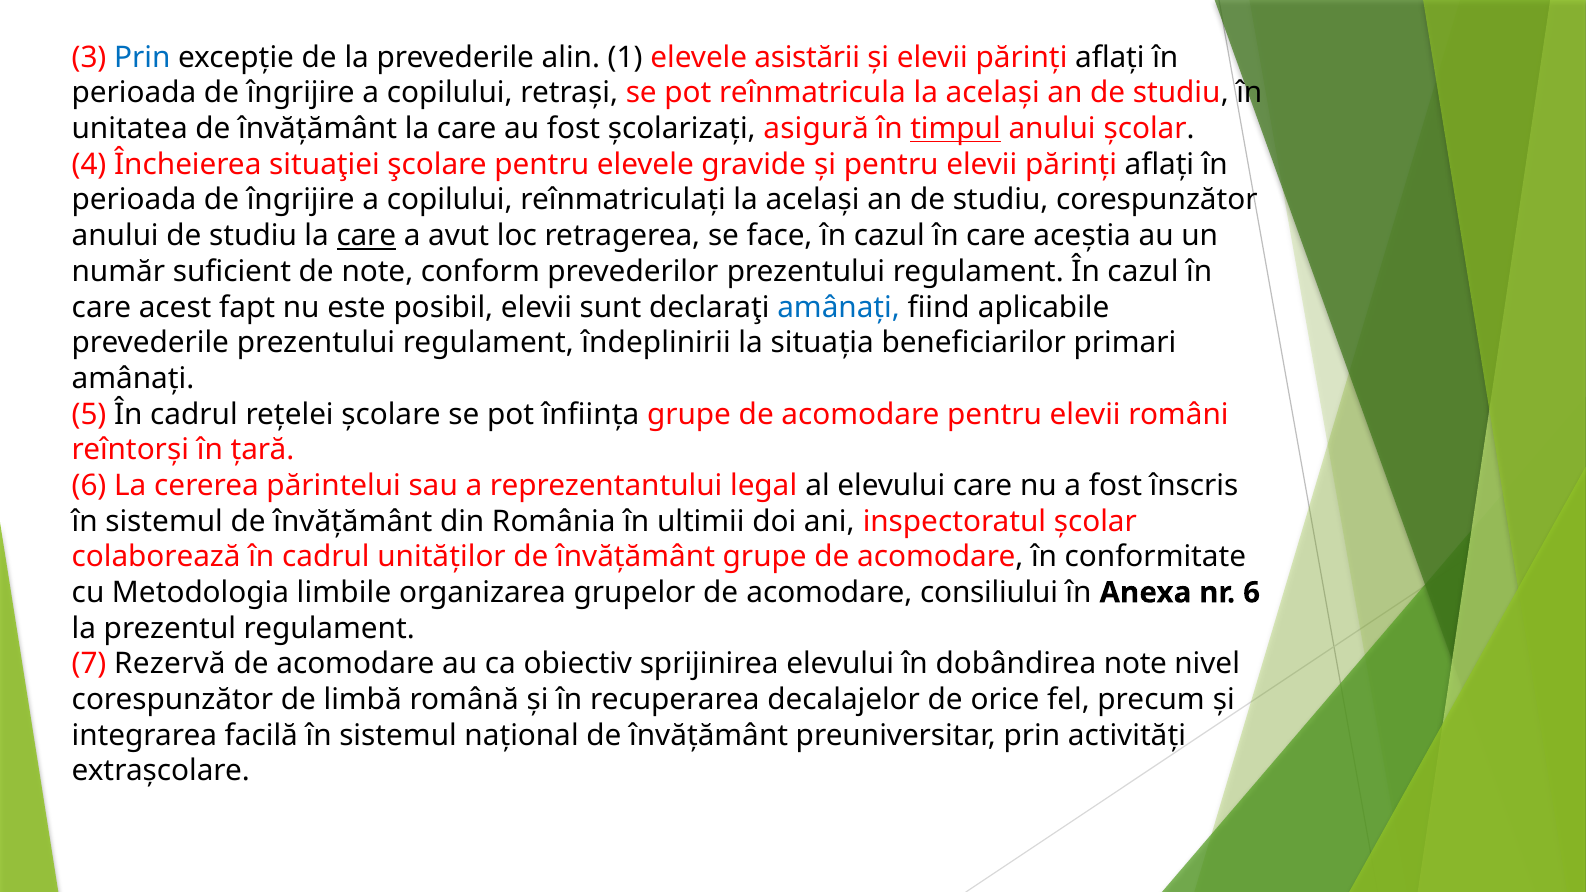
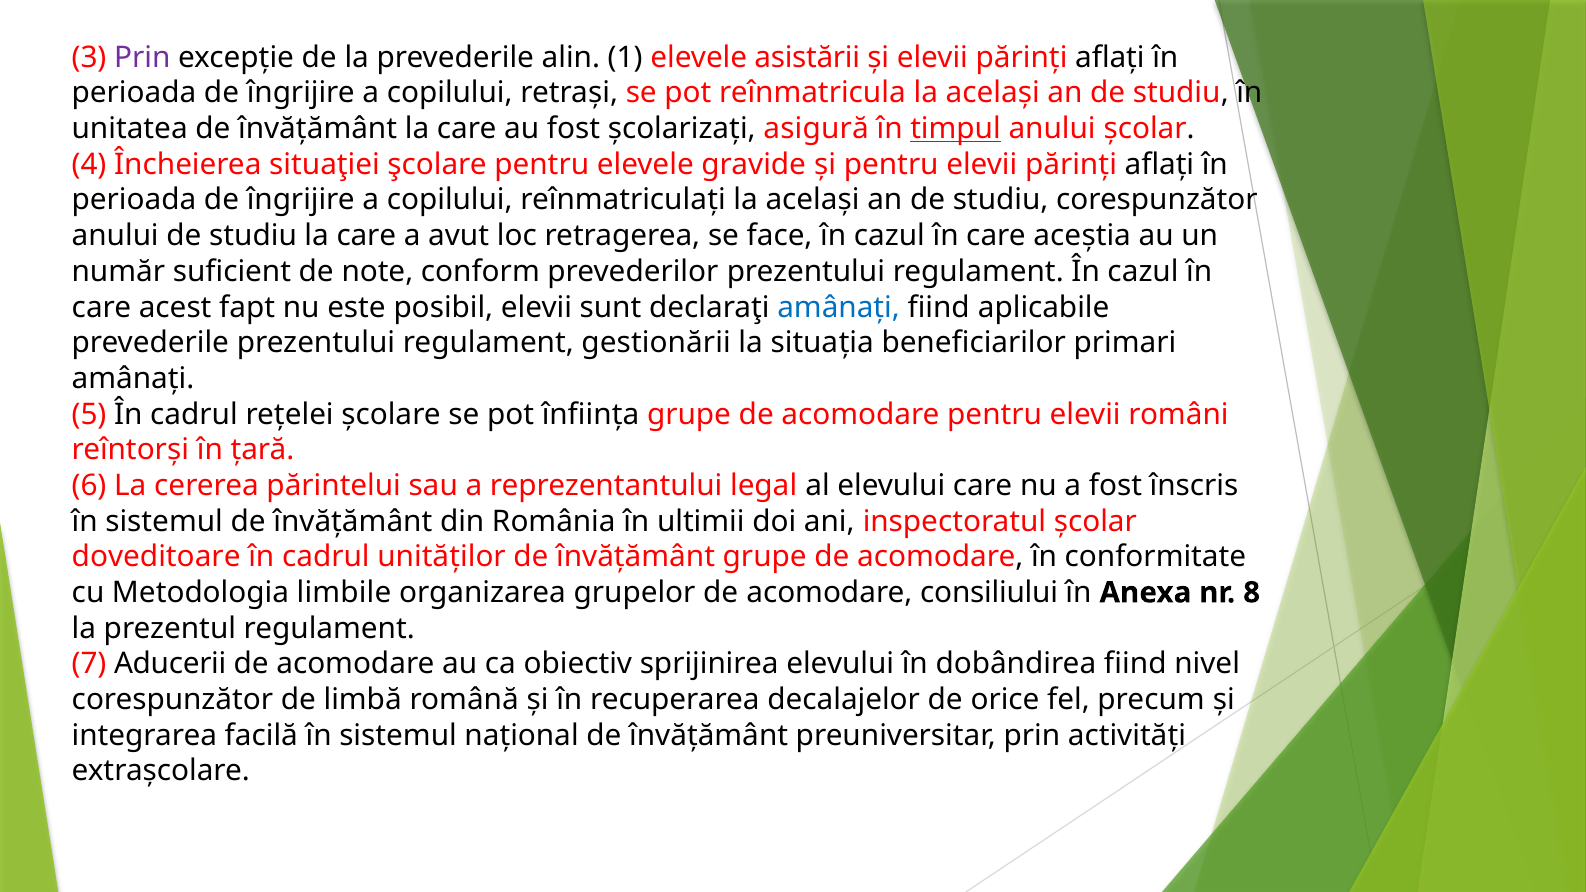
Prin at (142, 57) colour: blue -> purple
care at (366, 236) underline: present -> none
îndeplinirii: îndeplinirii -> gestionării
colaborează: colaborează -> doveditoare
nr 6: 6 -> 8
Rezervă: Rezervă -> Aducerii
dobândirea note: note -> fiind
